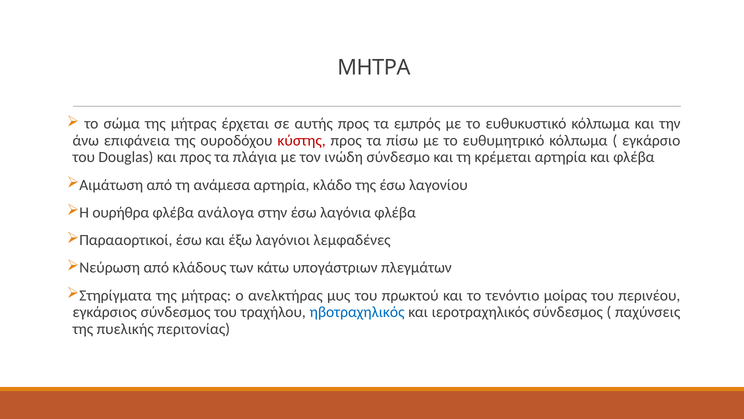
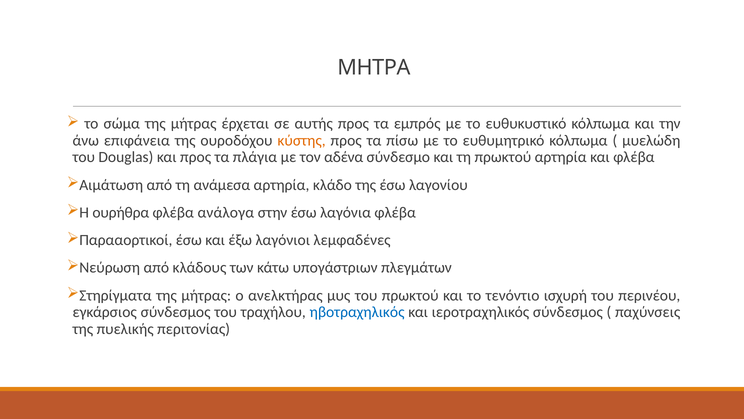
κύστης colour: red -> orange
εγκάρσιο: εγκάρσιο -> μυελώδη
ινώδη: ινώδη -> αδένα
τη κρέμεται: κρέμεται -> πρωκτού
μοίρας: μοίρας -> ισχυρή
